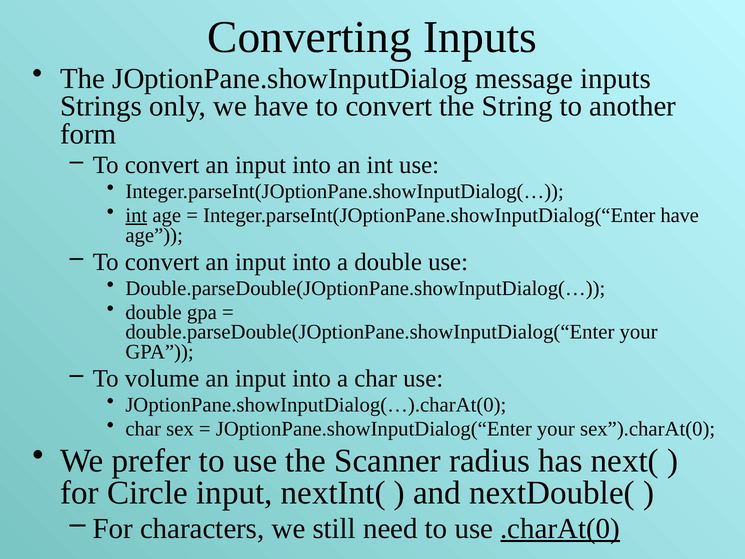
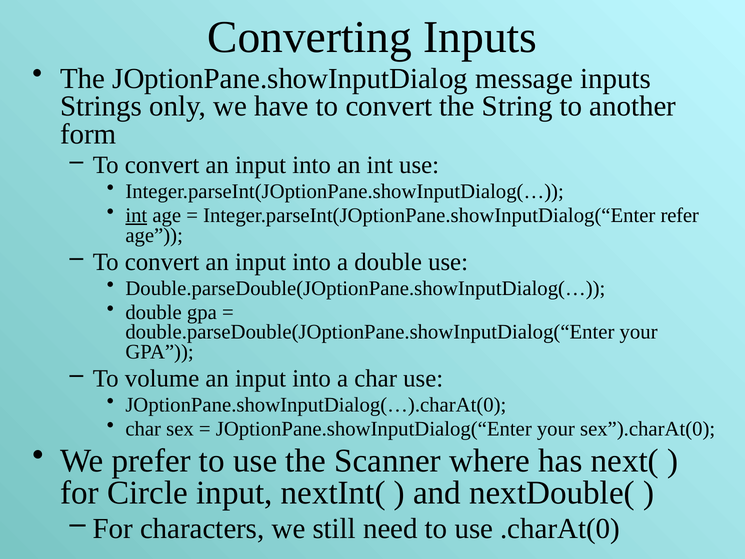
Integer.parseInt(JOptionPane.showInputDialog(“Enter have: have -> refer
radius: radius -> where
.charAt(0 underline: present -> none
